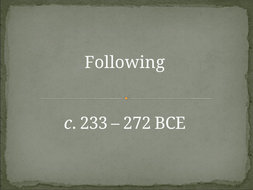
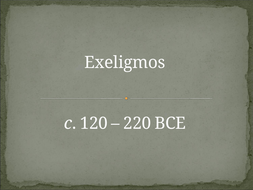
Following: Following -> Exeligmos
233: 233 -> 120
272: 272 -> 220
